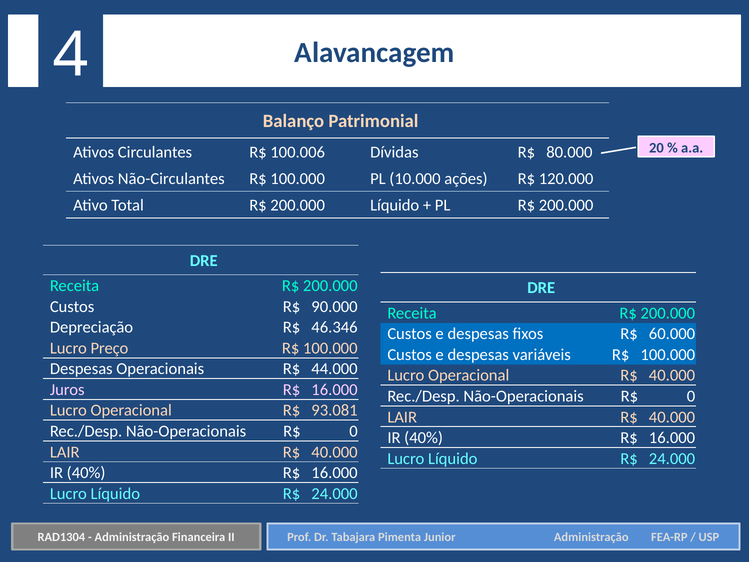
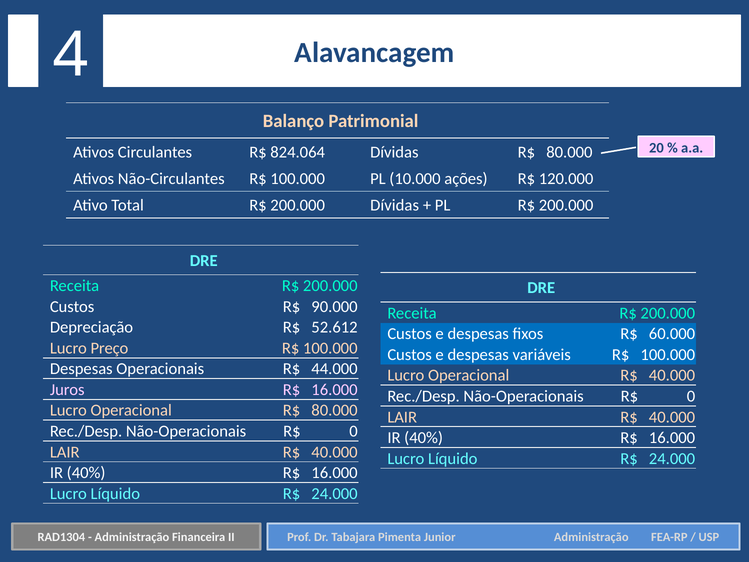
100.006: 100.006 -> 824.064
200.000 Líquido: Líquido -> Dívidas
46.346: 46.346 -> 52.612
Operacional R$ 93.081: 93.081 -> 80.000
